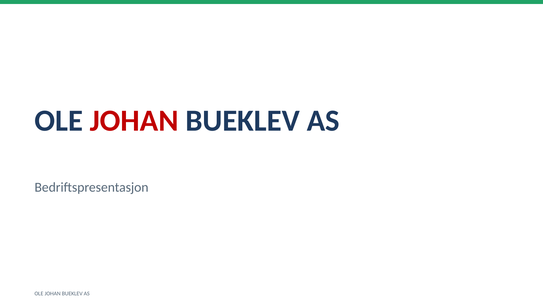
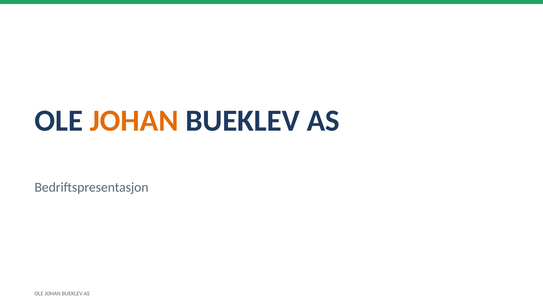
JOHAN at (134, 120) colour: red -> orange
